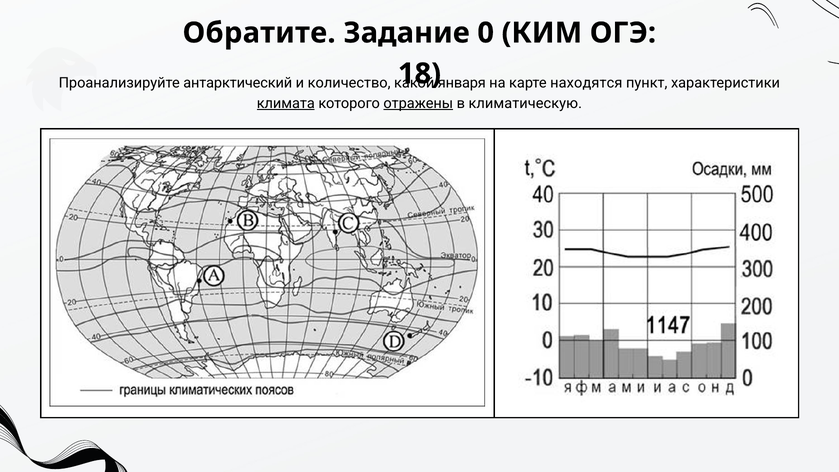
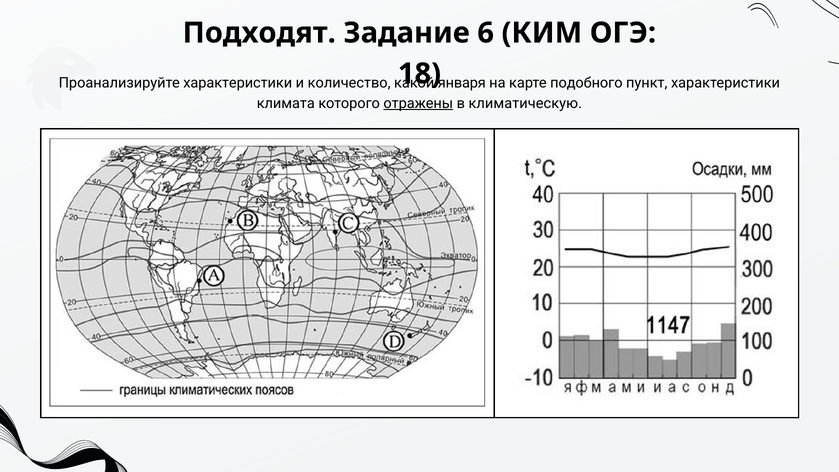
Обратите: Обратите -> Подходят
0: 0 -> 6
Проанализируйте антарктический: антарктический -> характеристики
находятся: находятся -> подобного
климата underline: present -> none
